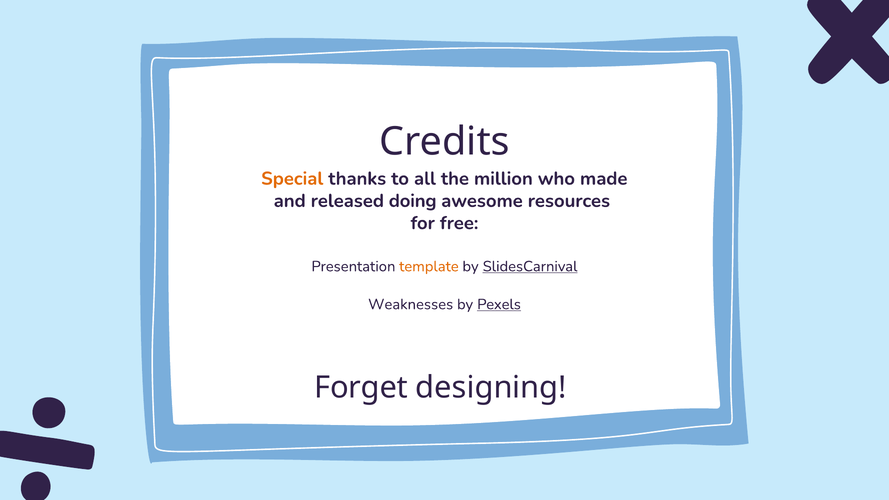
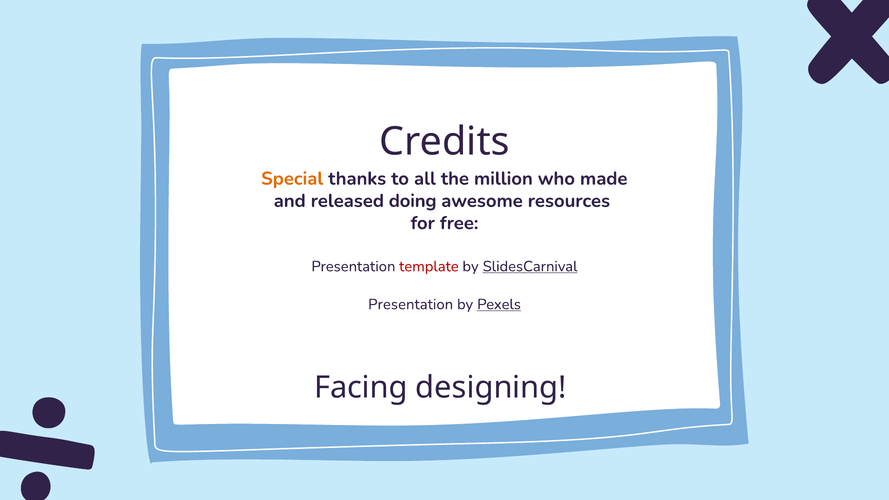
template colour: orange -> red
Weaknesses at (411, 304): Weaknesses -> Presentation
Forget: Forget -> Facing
